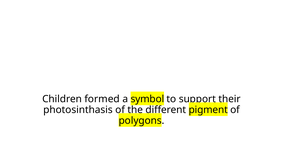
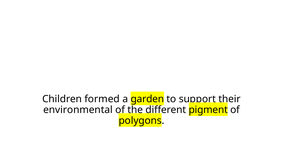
symbol: symbol -> garden
photosinthasis: photosinthasis -> environmental
